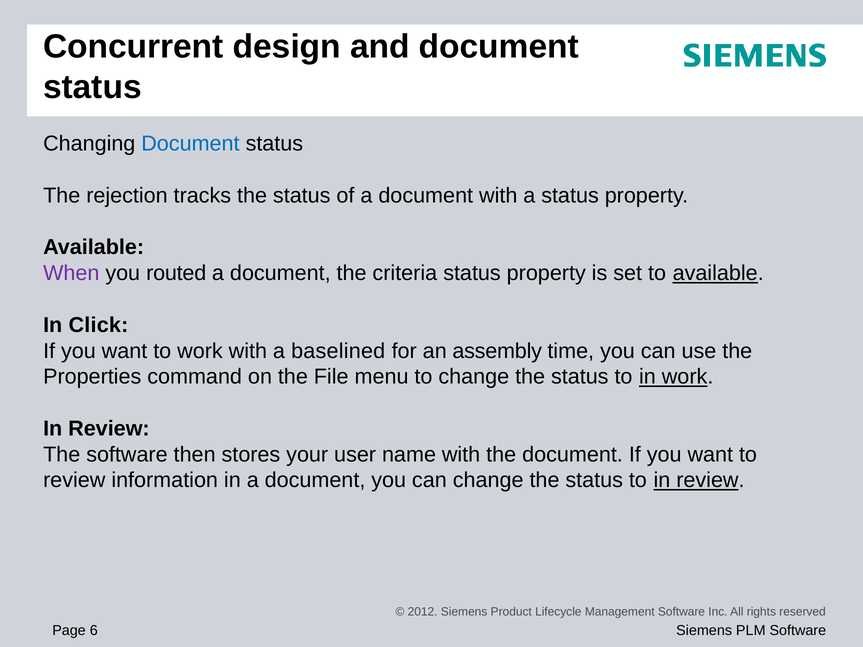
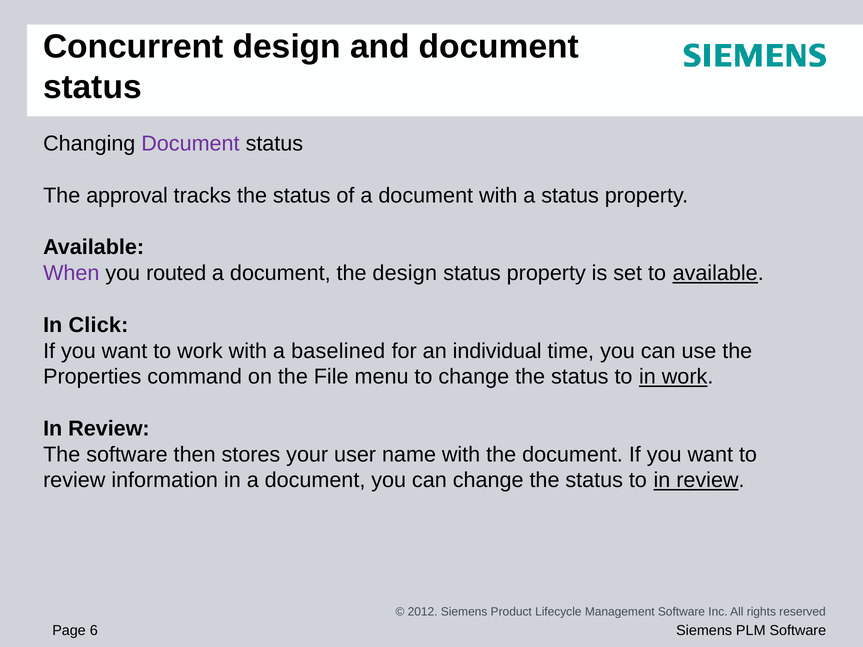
Document at (190, 144) colour: blue -> purple
rejection: rejection -> approval
the criteria: criteria -> design
assembly: assembly -> individual
